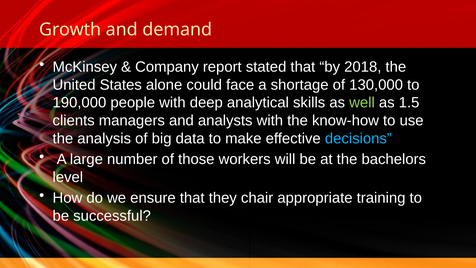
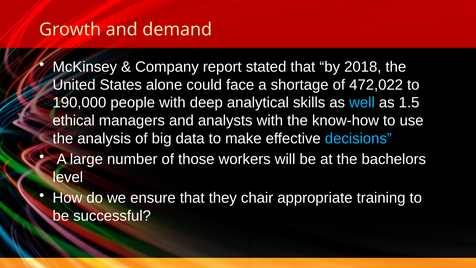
130,000: 130,000 -> 472,022
well colour: light green -> light blue
clients: clients -> ethical
